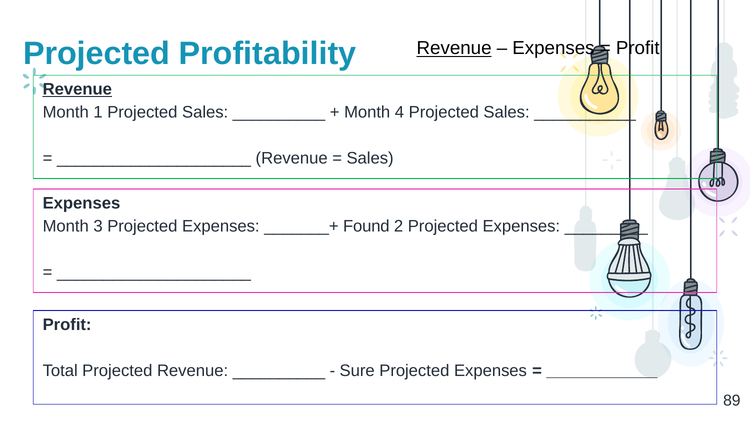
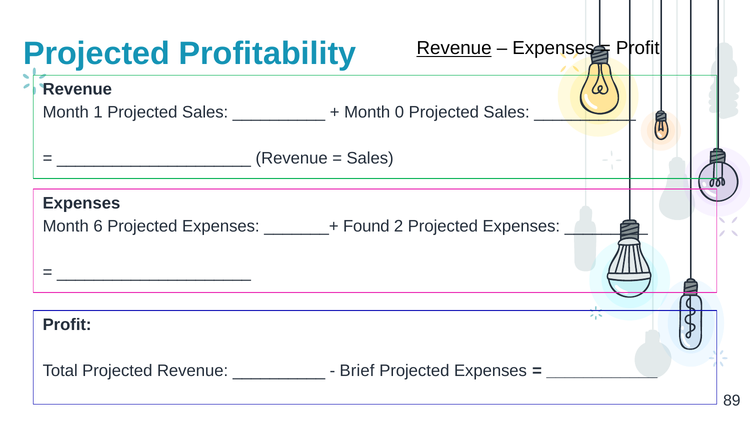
Revenue at (77, 89) underline: present -> none
4: 4 -> 0
3: 3 -> 6
Sure: Sure -> Brief
